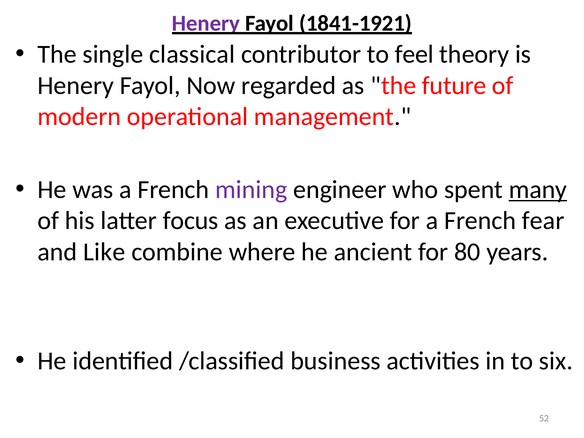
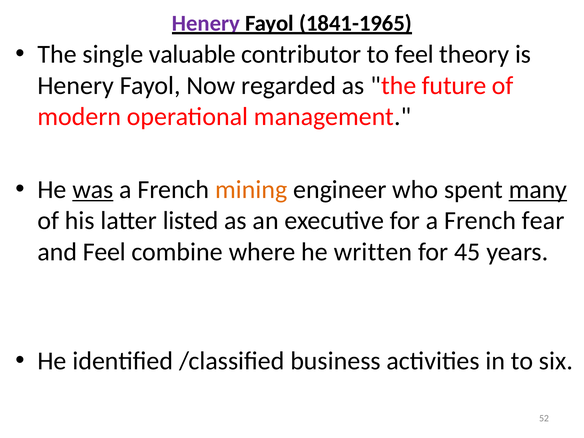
1841-1921: 1841-1921 -> 1841-1965
classical: classical -> valuable
was underline: none -> present
mining colour: purple -> orange
focus: focus -> listed
and Like: Like -> Feel
ancient: ancient -> written
80: 80 -> 45
